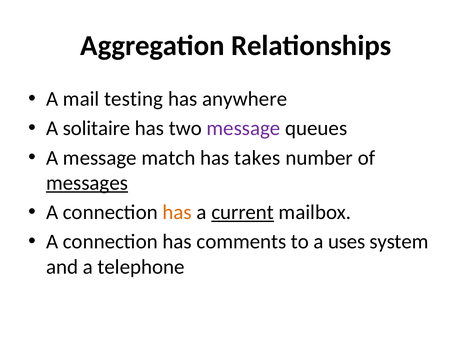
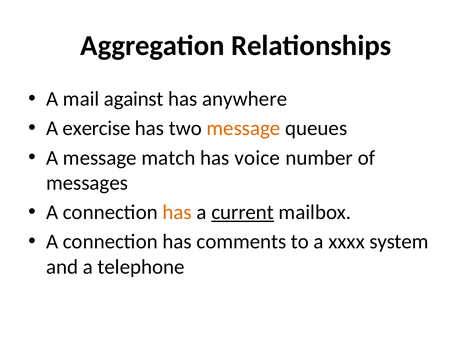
testing: testing -> against
solitaire: solitaire -> exercise
message at (243, 128) colour: purple -> orange
takes: takes -> voice
messages underline: present -> none
uses: uses -> xxxx
